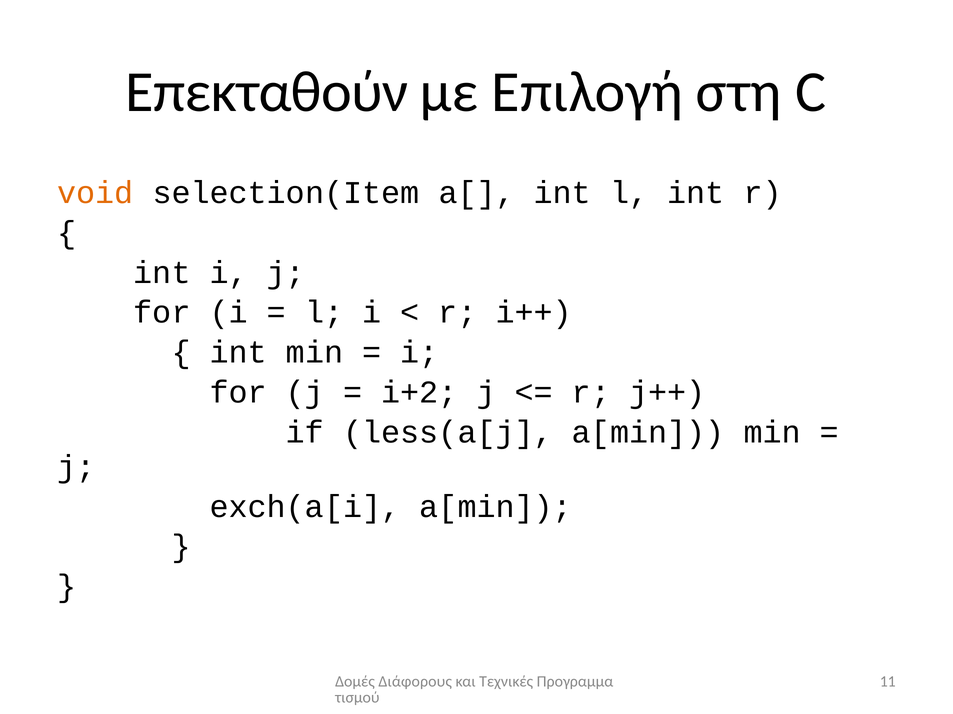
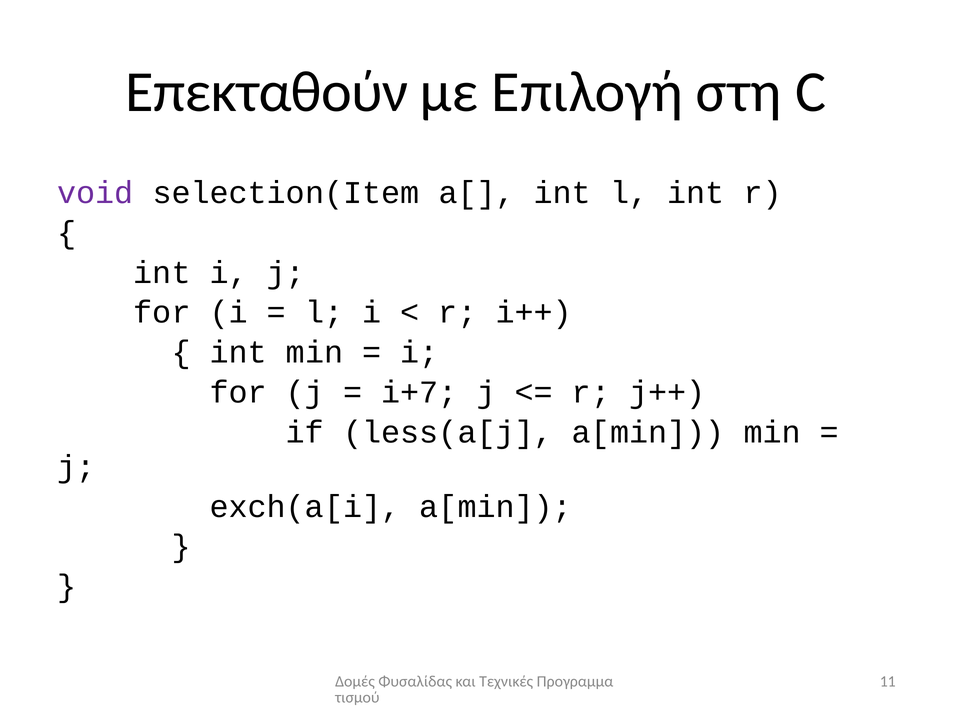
void colour: orange -> purple
i+2: i+2 -> i+7
Διάφορους: Διάφορους -> Φυσαλίδας
